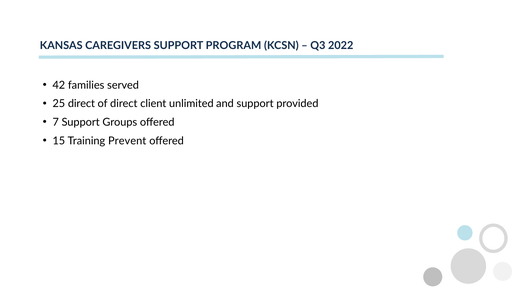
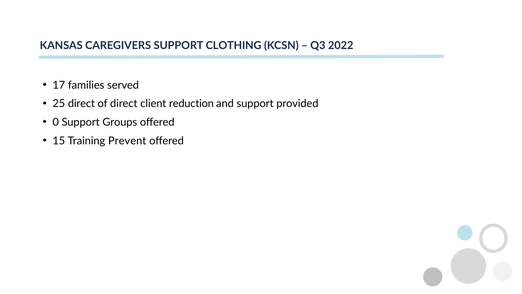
PROGRAM: PROGRAM -> CLOTHING
42: 42 -> 17
unlimited: unlimited -> reduction
7: 7 -> 0
